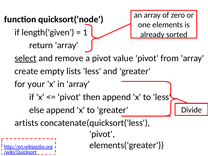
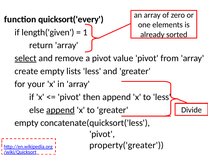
quicksort('node: quicksort('node -> quicksort('every
append at (61, 110) underline: none -> present
artists at (26, 123): artists -> empty
elements('greater: elements('greater -> property('greater
